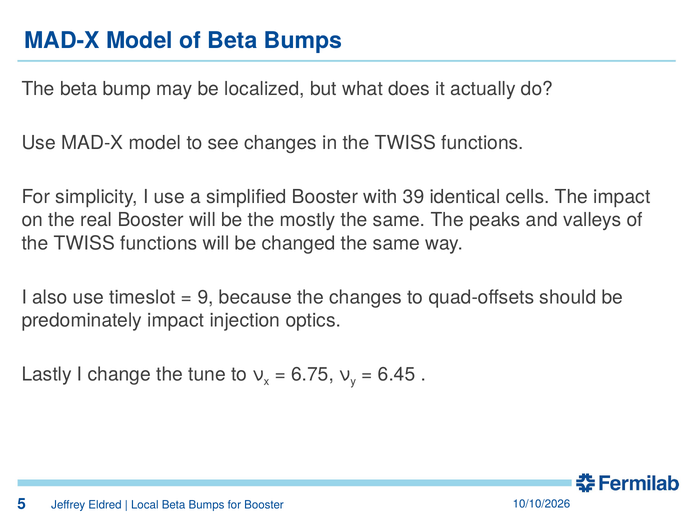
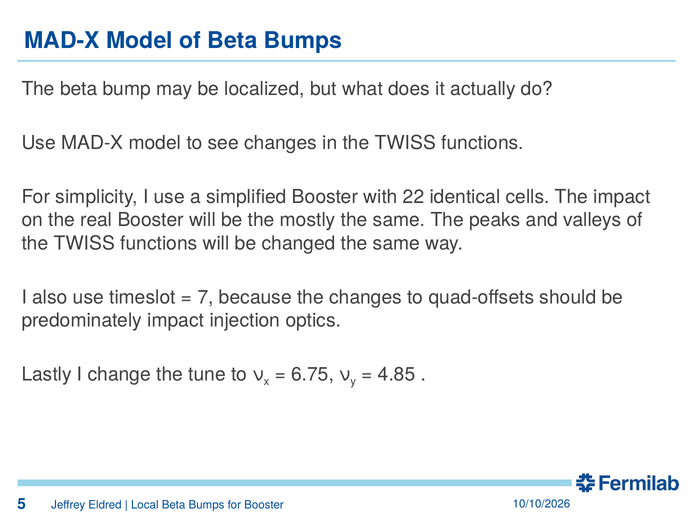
39: 39 -> 22
9: 9 -> 7
6.45: 6.45 -> 4.85
